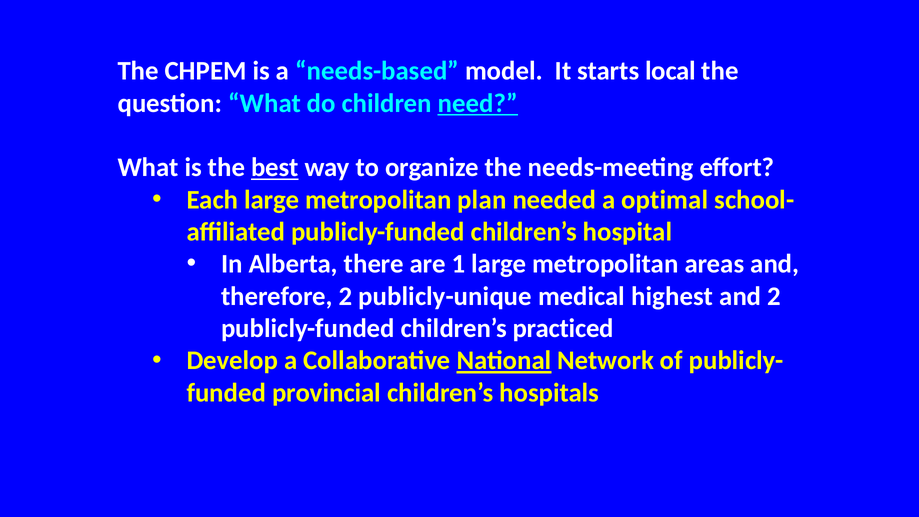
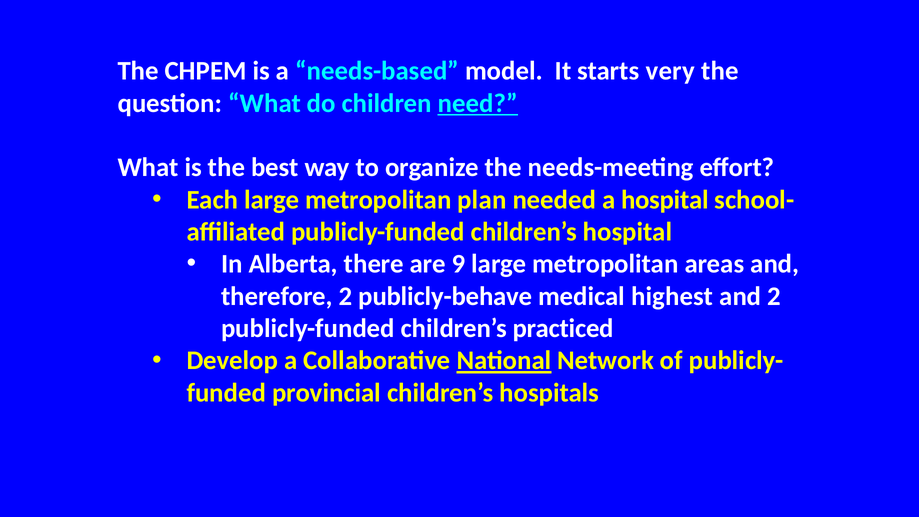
local: local -> very
best underline: present -> none
a optimal: optimal -> hospital
1: 1 -> 9
publicly-unique: publicly-unique -> publicly-behave
